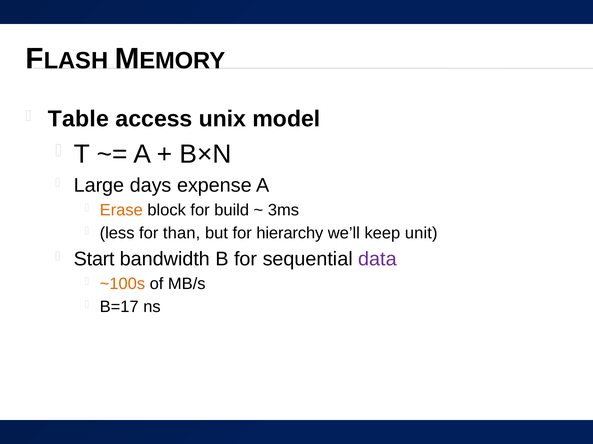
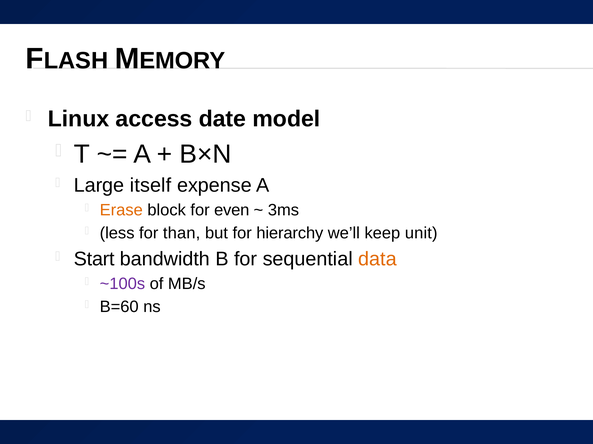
Table: Table -> Linux
unix: unix -> date
days: days -> itself
build: build -> even
data colour: purple -> orange
~100s colour: orange -> purple
B=17: B=17 -> B=60
